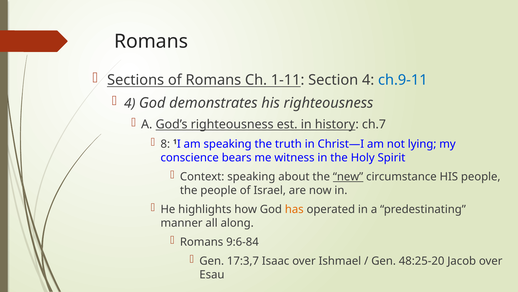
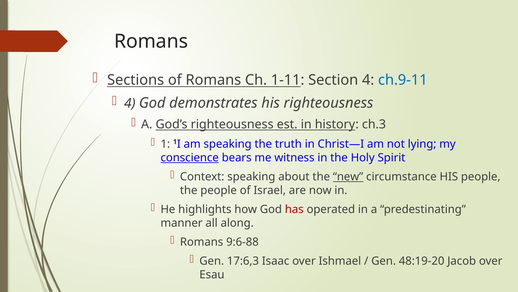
ch.7: ch.7 -> ch.3
8: 8 -> 1
conscience underline: none -> present
has colour: orange -> red
9:6-84: 9:6-84 -> 9:6-88
17:3,7: 17:3,7 -> 17:6,3
48:25-20: 48:25-20 -> 48:19-20
